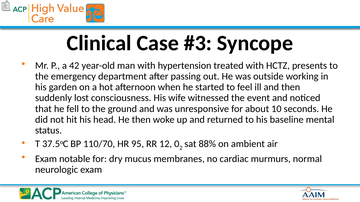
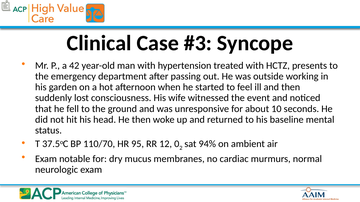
88%: 88% -> 94%
